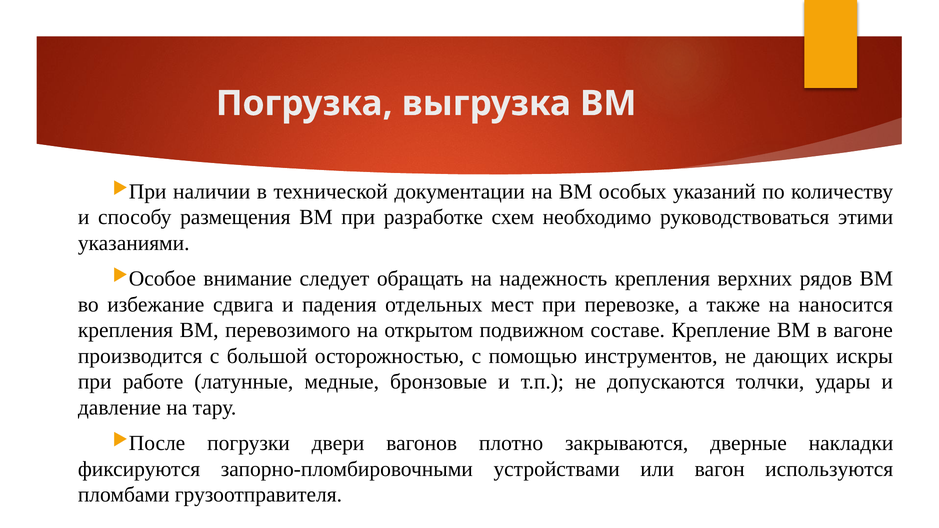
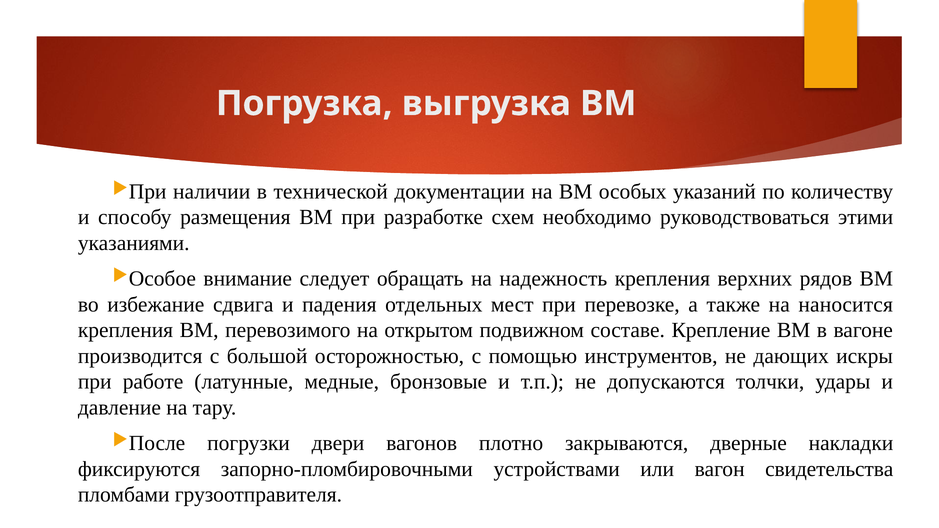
используются: используются -> свидетельства
